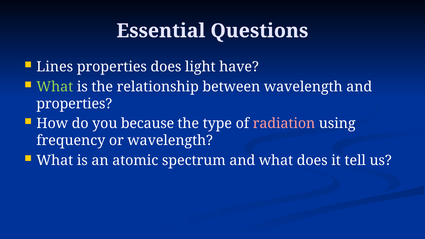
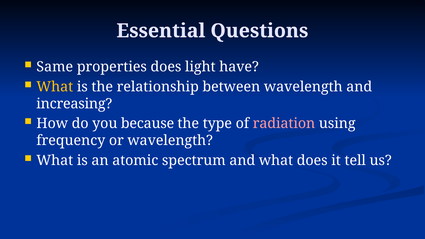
Lines: Lines -> Same
What at (55, 87) colour: light green -> yellow
properties at (74, 104): properties -> increasing
